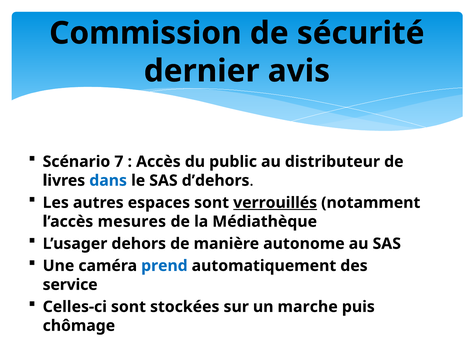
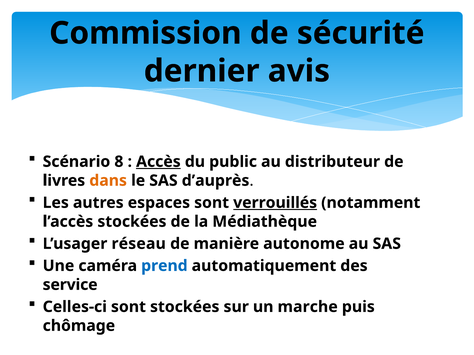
7: 7 -> 8
Accès underline: none -> present
dans colour: blue -> orange
d’dehors: d’dehors -> d’auprès
l’accès mesures: mesures -> stockées
dehors: dehors -> réseau
